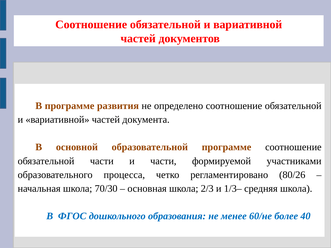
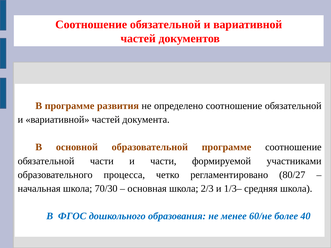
80/26: 80/26 -> 80/27
